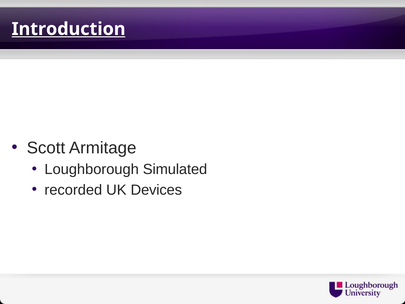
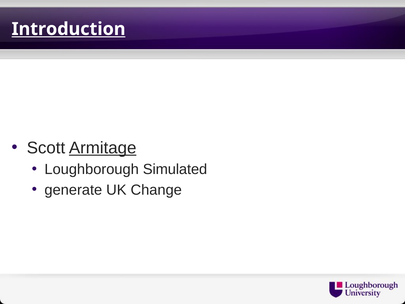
Armitage underline: none -> present
recorded: recorded -> generate
Devices: Devices -> Change
